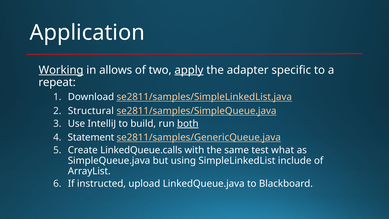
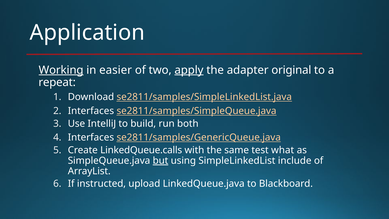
allows: allows -> easier
specific: specific -> original
Structural at (91, 111): Structural -> Interfaces
both underline: present -> none
Statement at (91, 137): Statement -> Interfaces
but underline: none -> present
